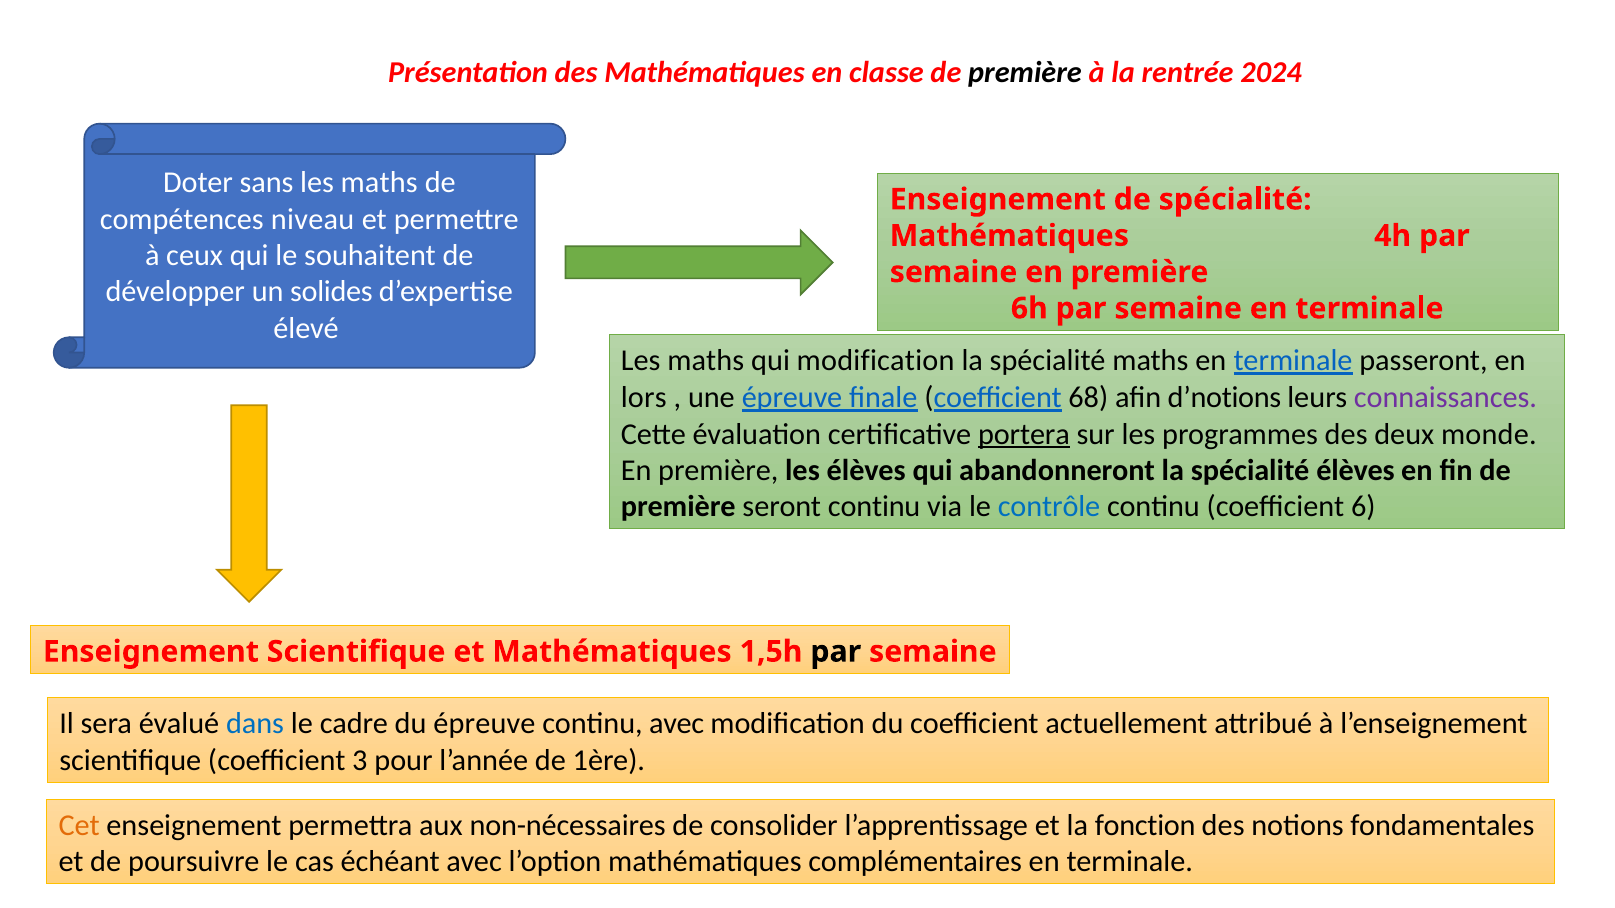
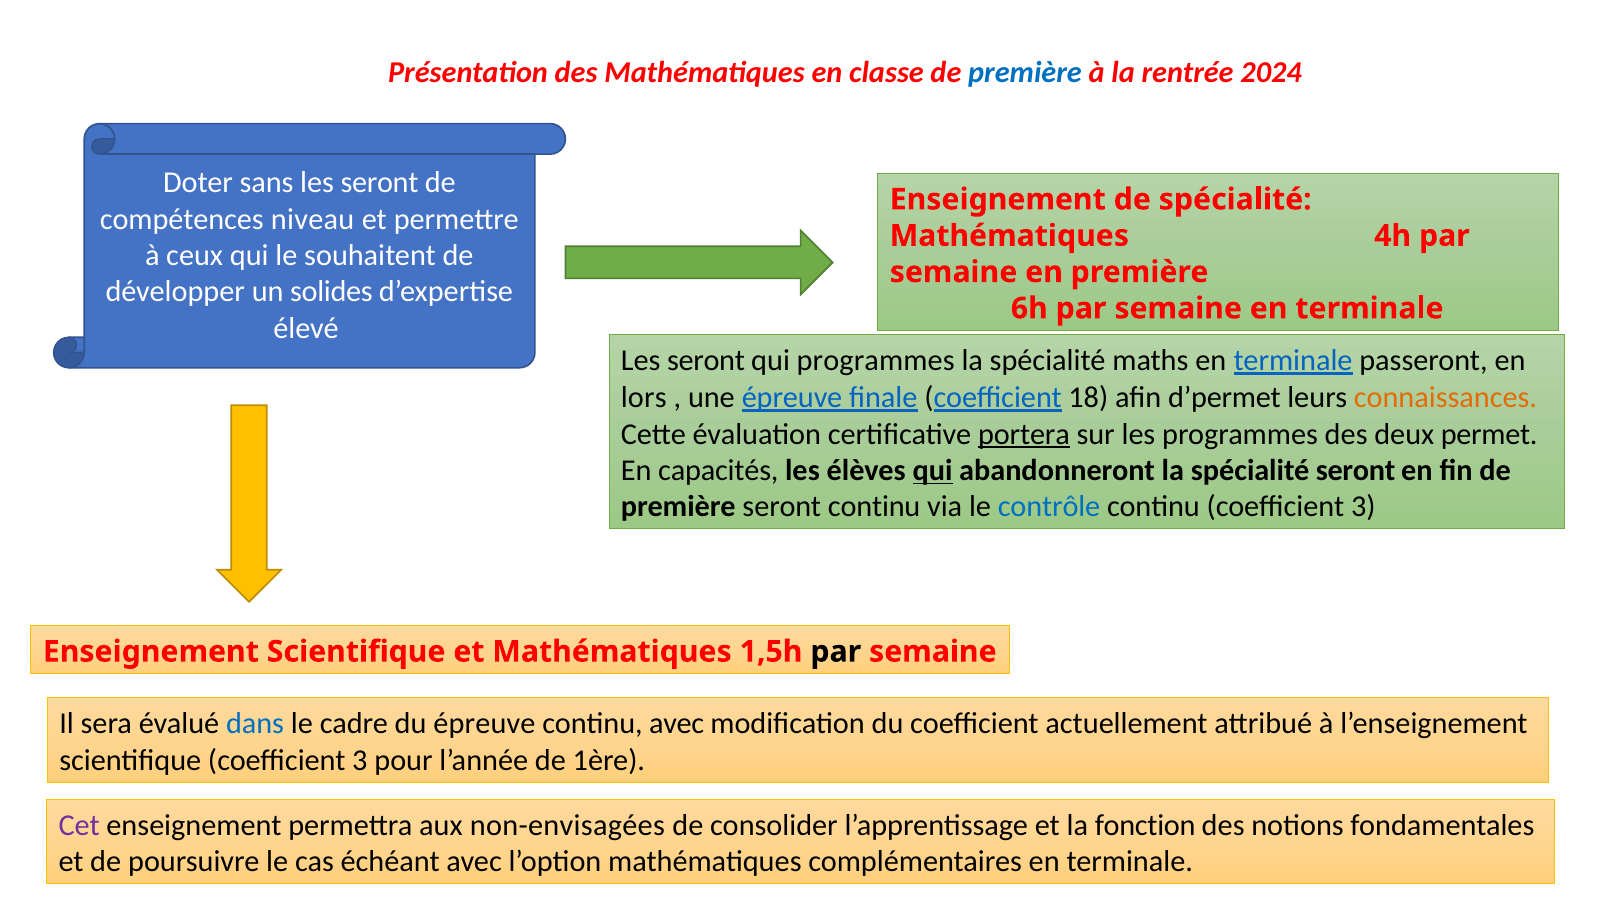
première at (1025, 73) colour: black -> blue
maths at (379, 183): maths -> seront
maths at (706, 360): maths -> seront
qui modification: modification -> programmes
68: 68 -> 18
d’notions: d’notions -> d’permet
connaissances colour: purple -> orange
monde: monde -> permet
première at (718, 471): première -> capacités
qui at (933, 471) underline: none -> present
spécialité élèves: élèves -> seront
continu coefficient 6: 6 -> 3
Cet colour: orange -> purple
non-nécessaires: non-nécessaires -> non-envisagées
